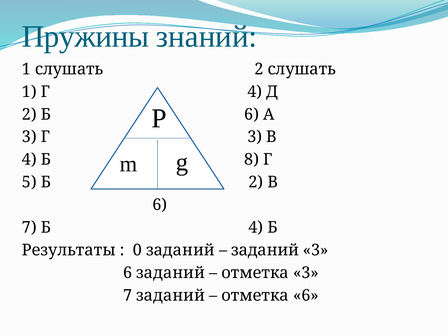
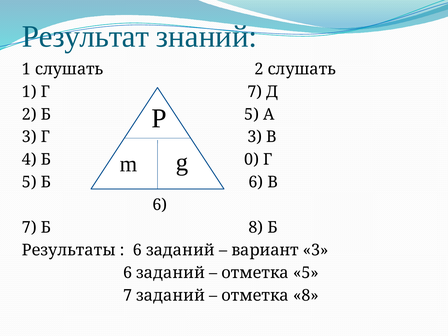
Пружины: Пружины -> Результат
Г 4: 4 -> 7
Б 6: 6 -> 5
8: 8 -> 0
Б 2: 2 -> 6
Б 4: 4 -> 8
0 at (137, 250): 0 -> 6
заданий at (265, 250): заданий -> вариант
отметка 3: 3 -> 5
отметка 6: 6 -> 8
